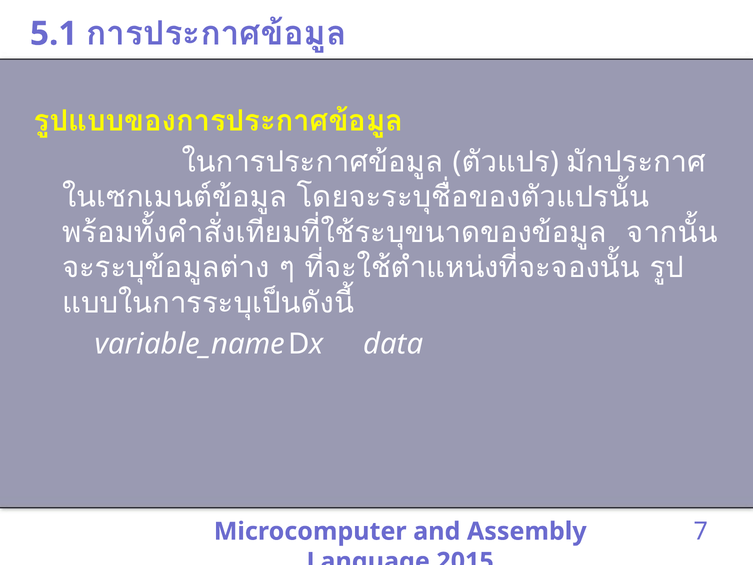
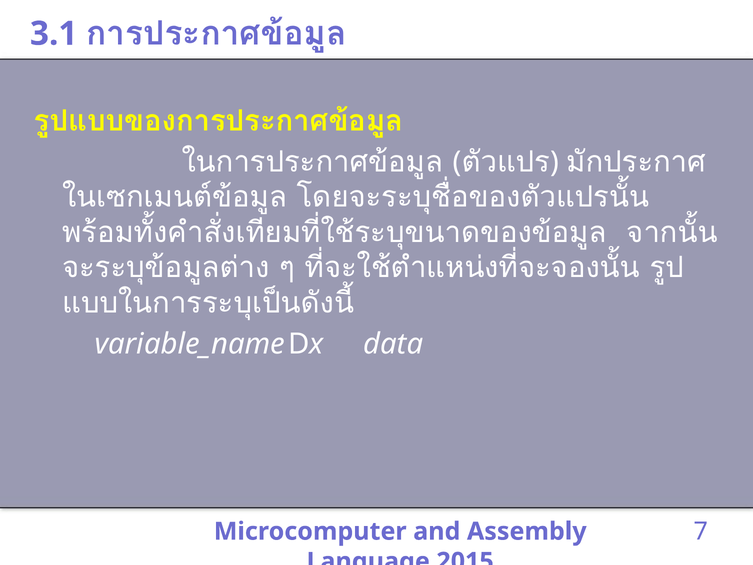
5.1: 5.1 -> 3.1
